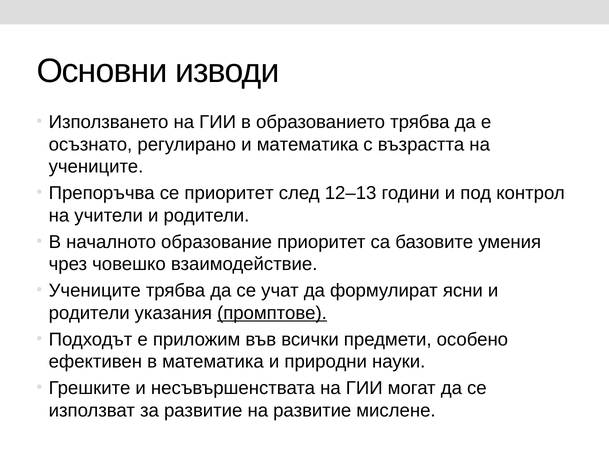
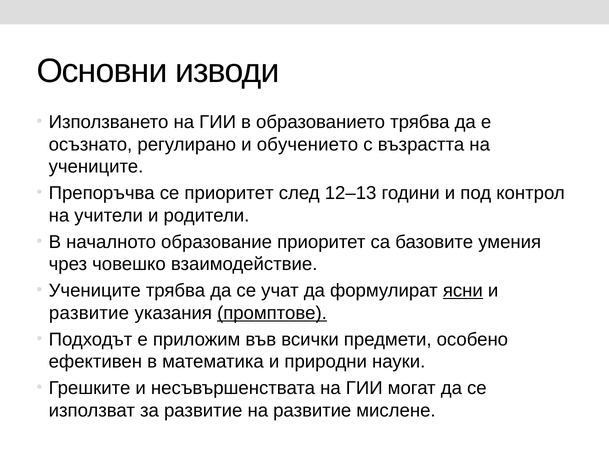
и математика: математика -> обучението
ясни underline: none -> present
родители at (89, 313): родители -> развитие
